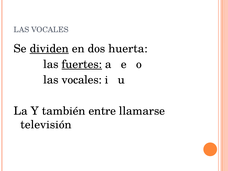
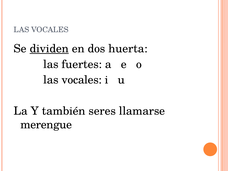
fuertes underline: present -> none
entre: entre -> seres
televisión: televisión -> merengue
